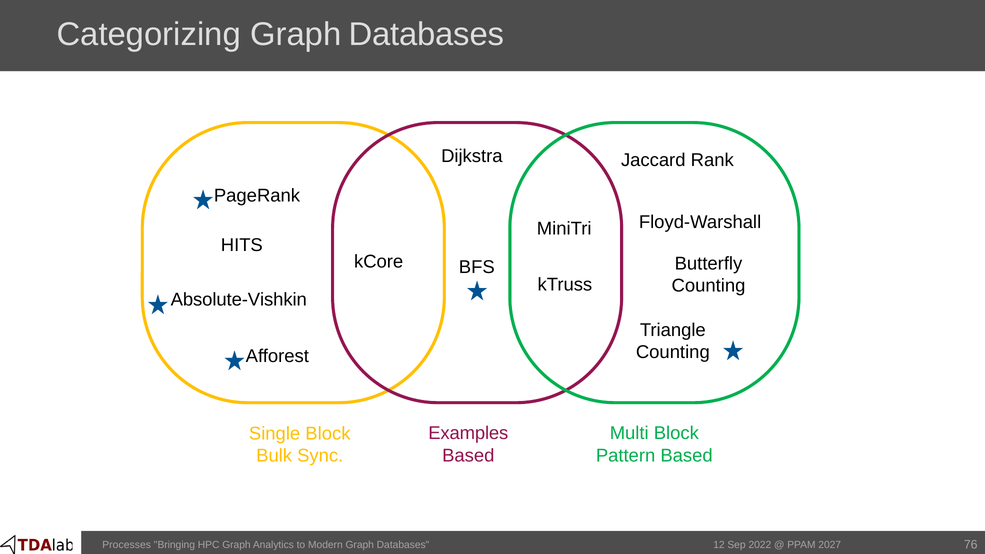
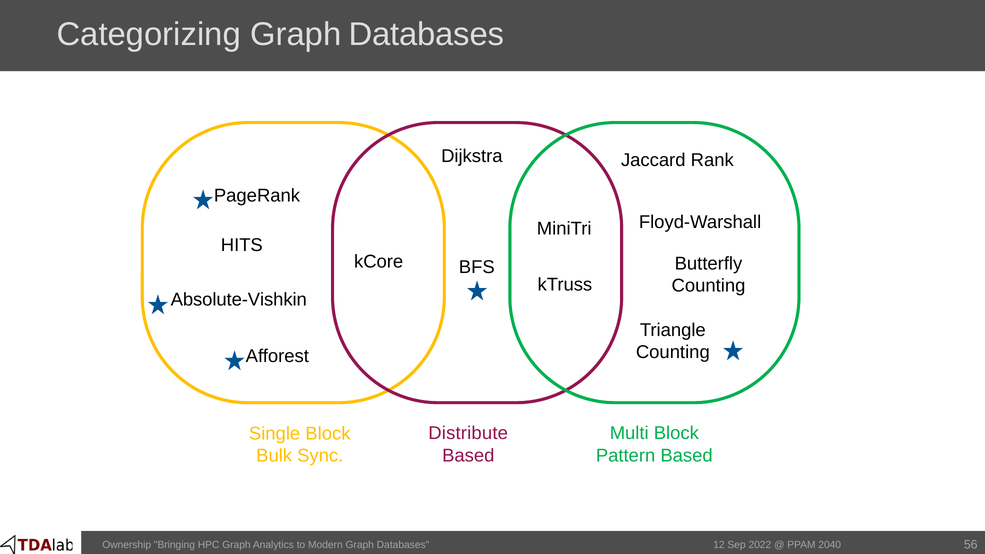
Examples: Examples -> Distribute
Processes: Processes -> Ownership
2027: 2027 -> 2040
76: 76 -> 56
